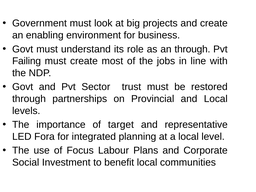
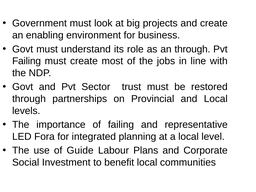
of target: target -> failing
Focus: Focus -> Guide
